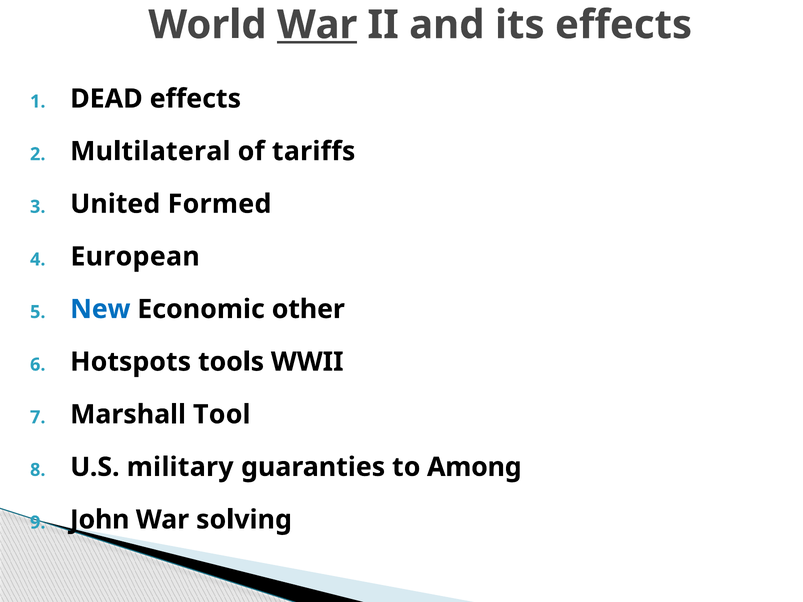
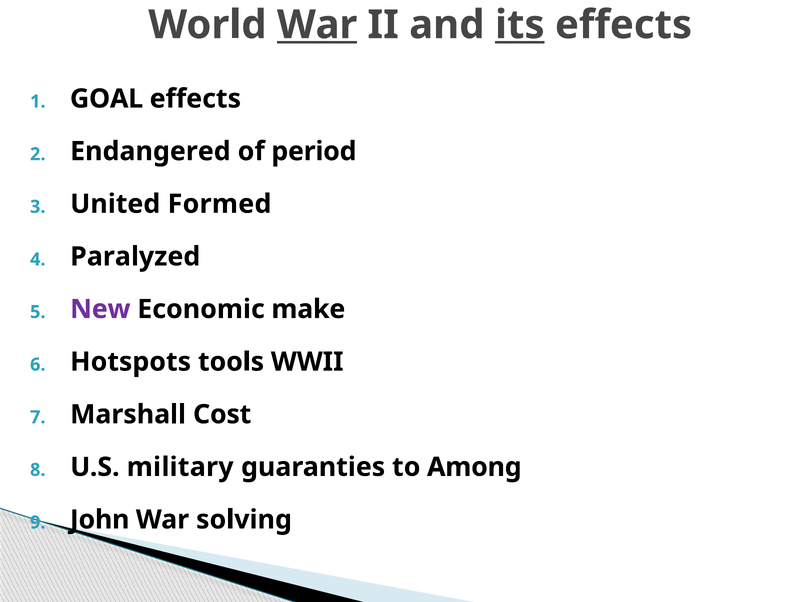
its underline: none -> present
DEAD: DEAD -> GOAL
Multilateral: Multilateral -> Endangered
tariffs: tariffs -> period
European: European -> Paralyzed
New colour: blue -> purple
other: other -> make
Tool: Tool -> Cost
